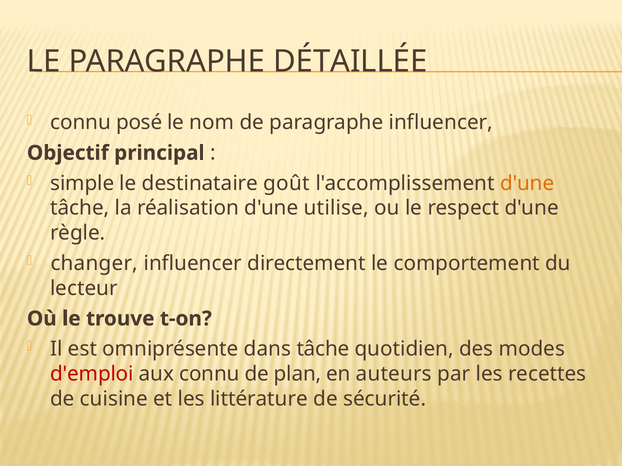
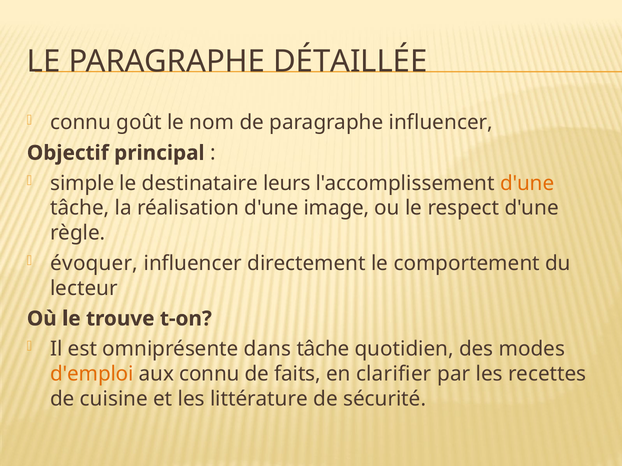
posé: posé -> goût
goût: goût -> leurs
utilise: utilise -> image
changer: changer -> évoquer
d'emploi colour: red -> orange
plan: plan -> faits
auteurs: auteurs -> clarifier
